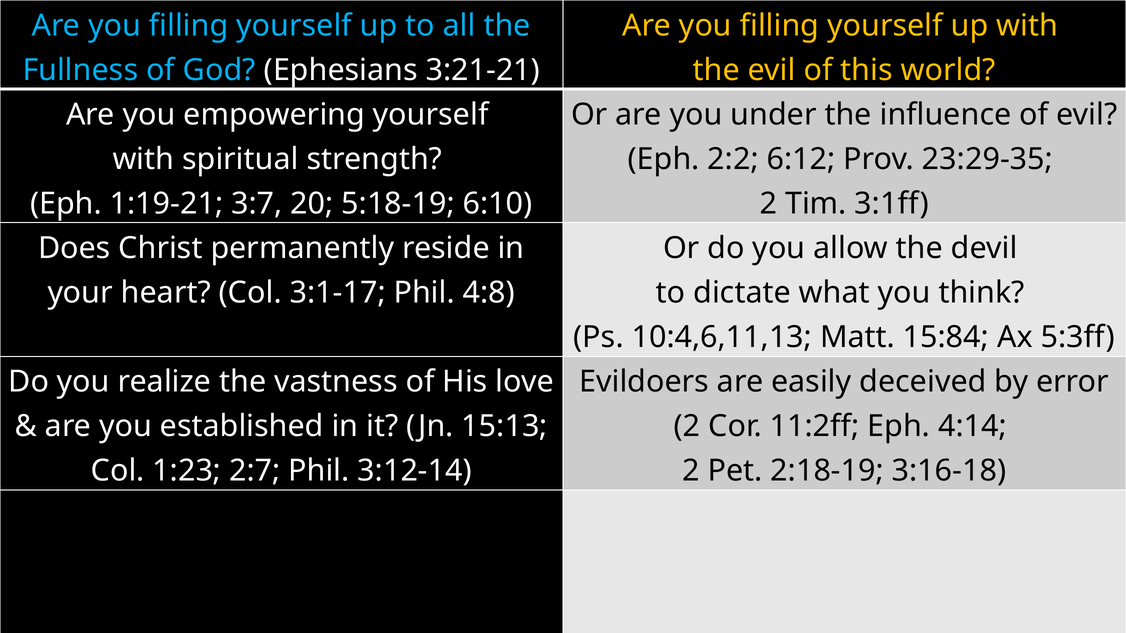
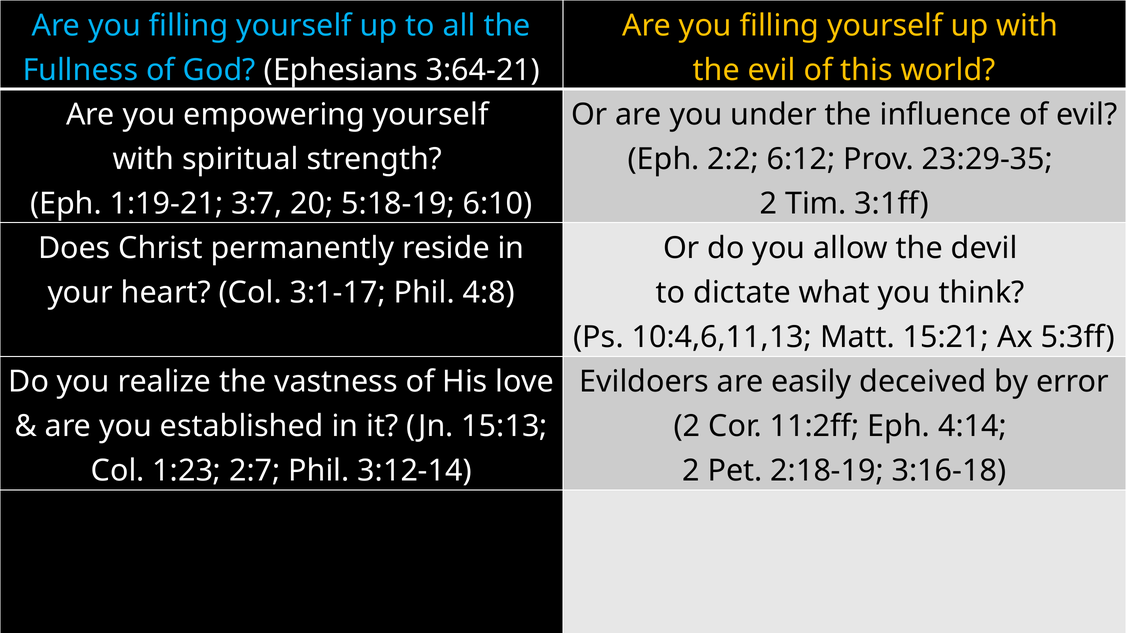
3:21-21: 3:21-21 -> 3:64-21
15:84: 15:84 -> 15:21
